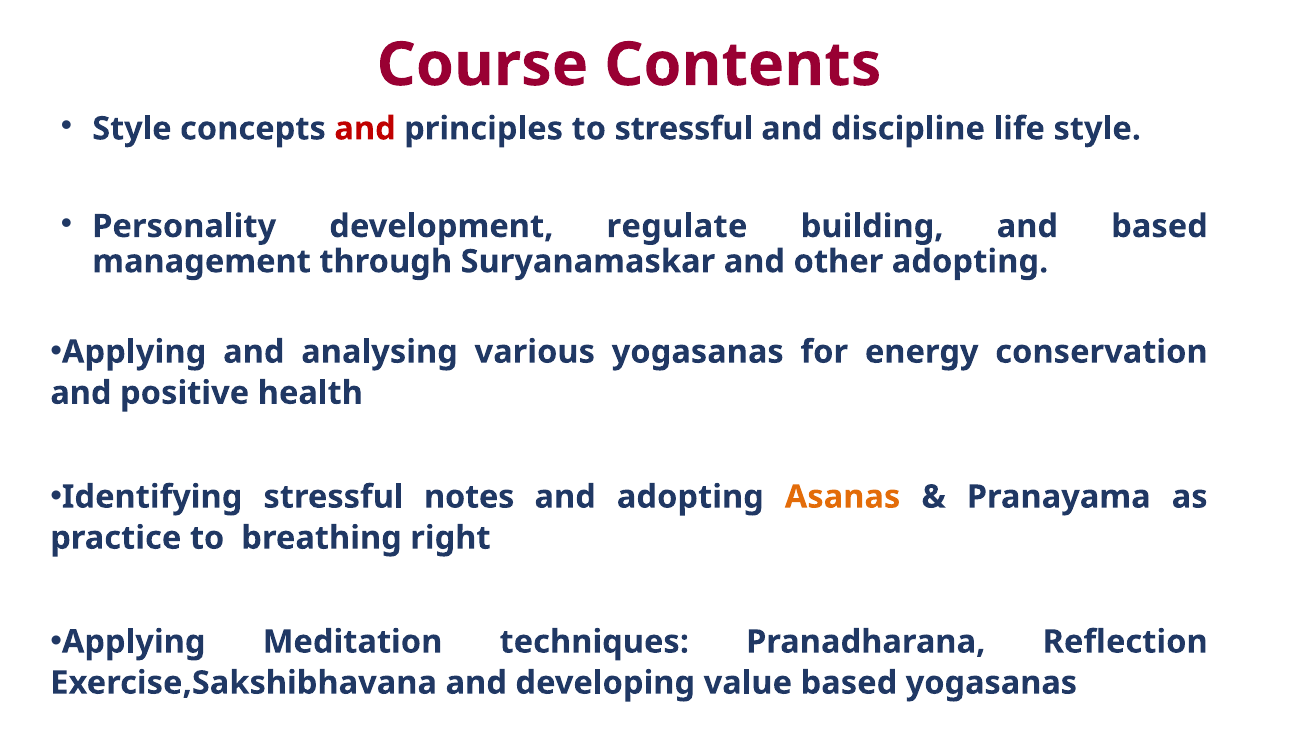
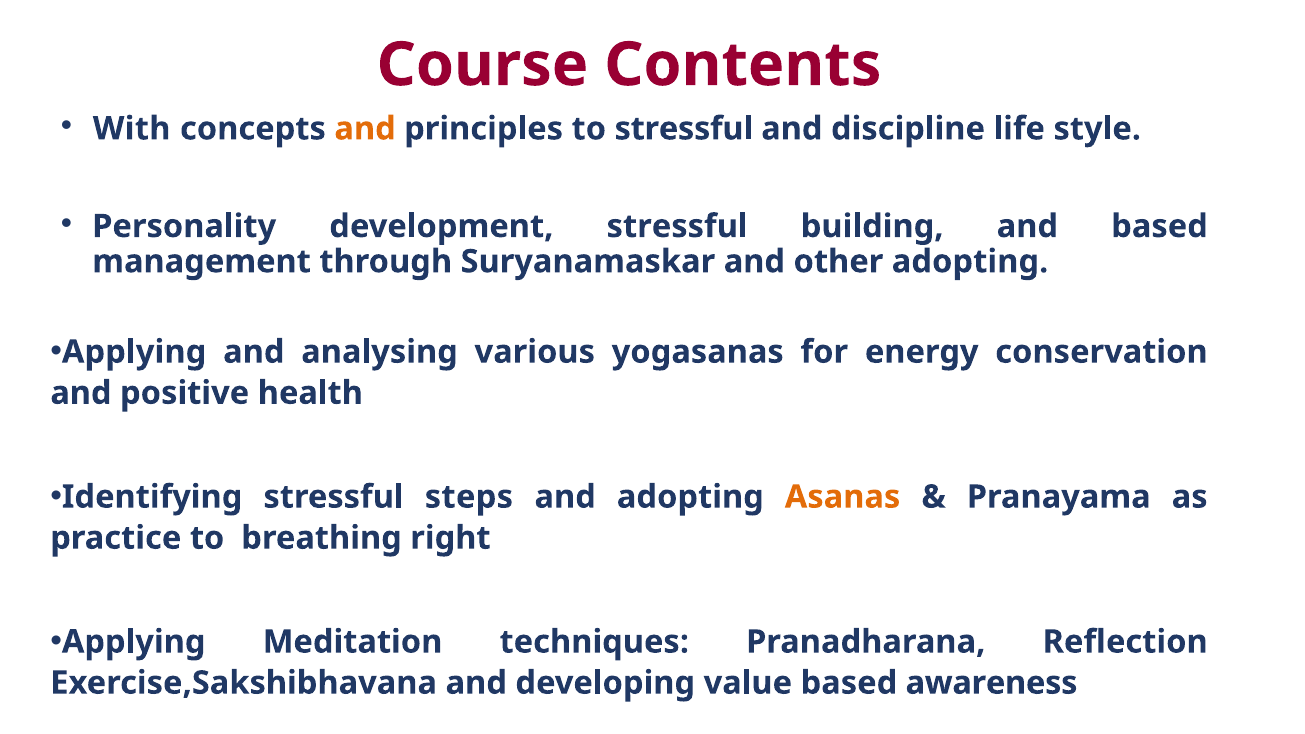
Style at (132, 129): Style -> With
and at (365, 129) colour: red -> orange
development regulate: regulate -> stressful
notes: notes -> steps
based yogasanas: yogasanas -> awareness
